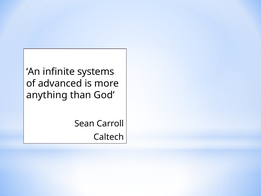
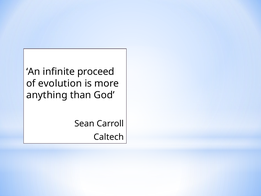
systems: systems -> proceed
advanced: advanced -> evolution
